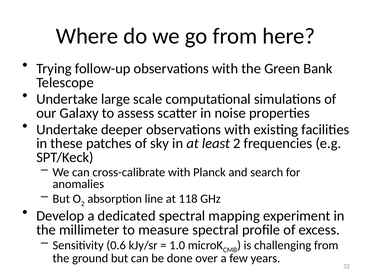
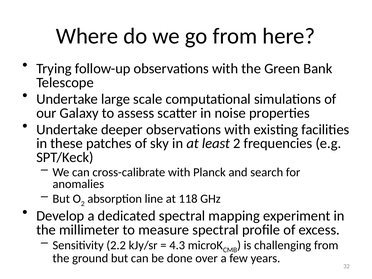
0.6: 0.6 -> 2.2
1.0: 1.0 -> 4.3
